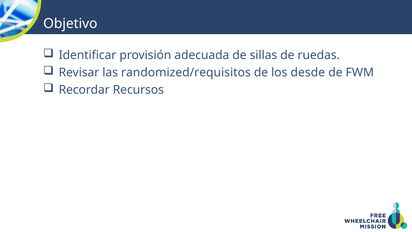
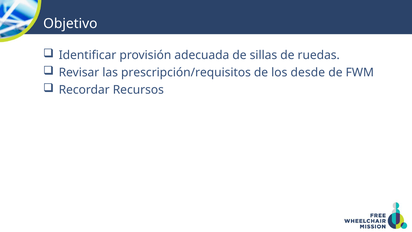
randomized/requisitos: randomized/requisitos -> prescripción/requisitos
